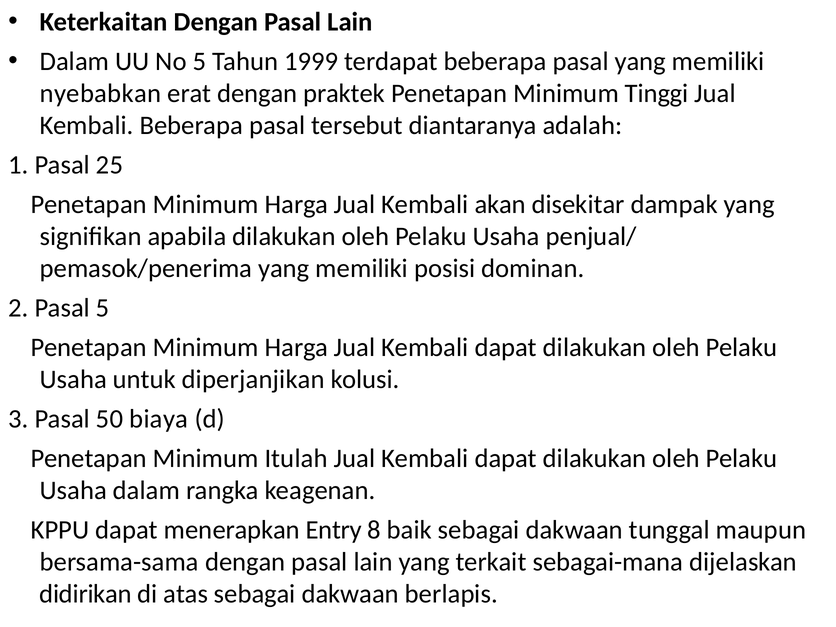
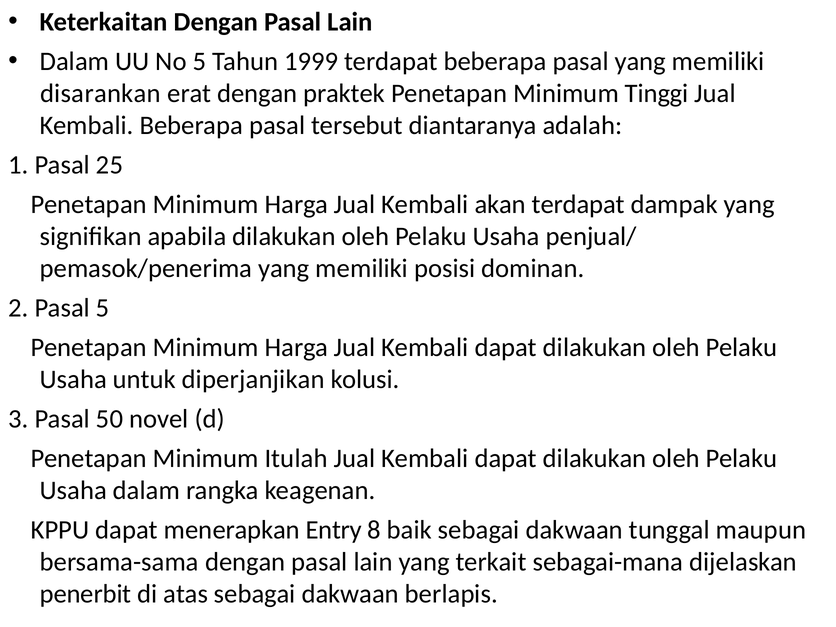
nyebabkan: nyebabkan -> disarankan
akan disekitar: disekitar -> terdapat
biaya: biaya -> novel
didirikan: didirikan -> penerbit
